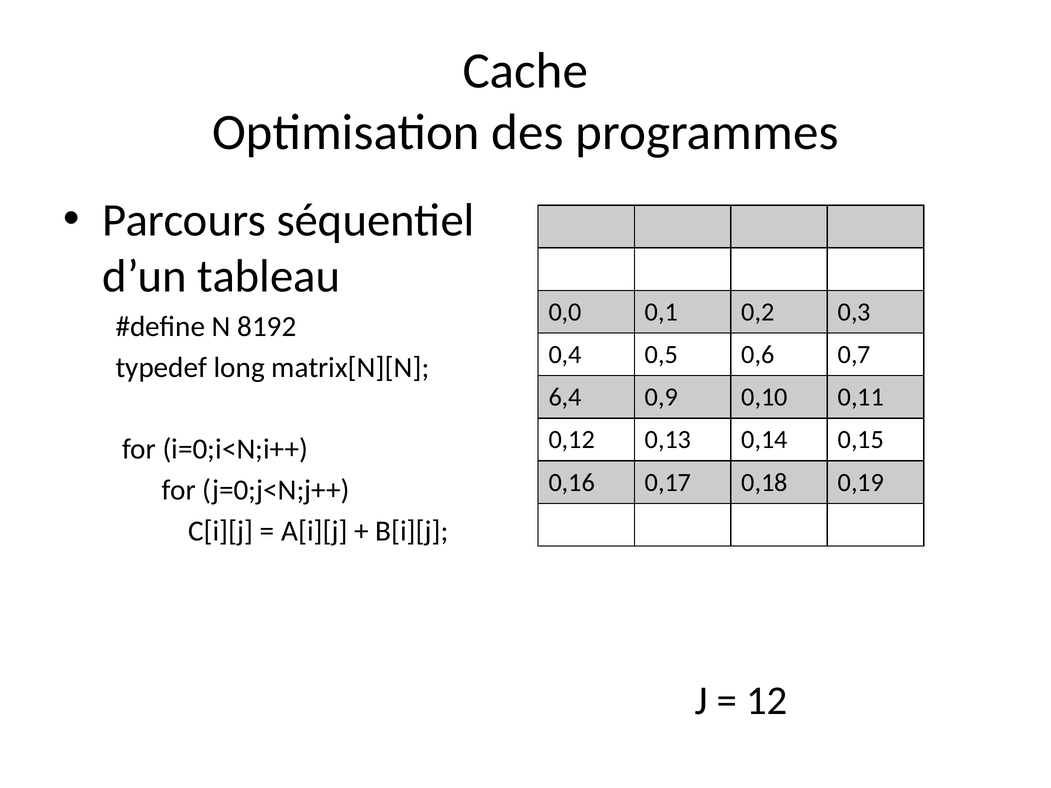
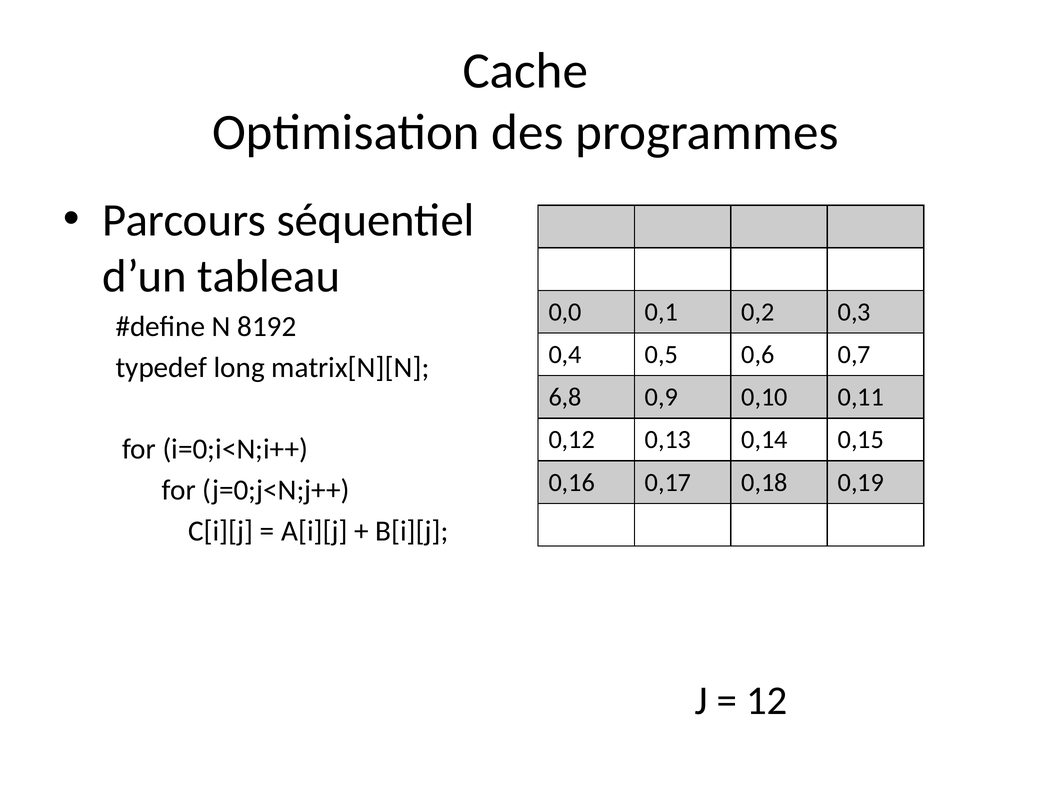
6,4: 6,4 -> 6,8
